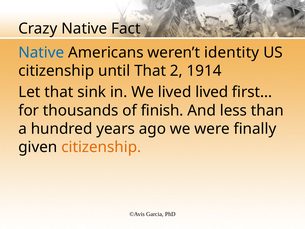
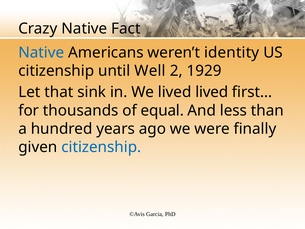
until That: That -> Well
1914: 1914 -> 1929
finish: finish -> equal
citizenship at (101, 147) colour: orange -> blue
